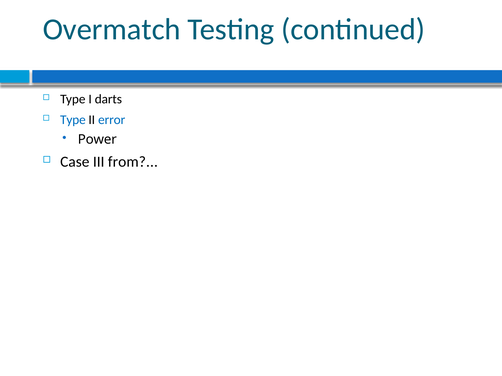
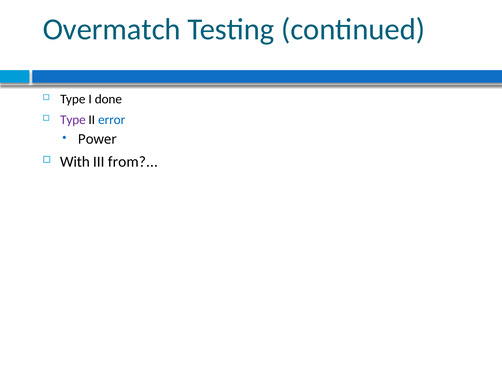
darts: darts -> done
Type at (73, 120) colour: blue -> purple
Case: Case -> With
